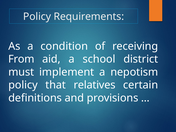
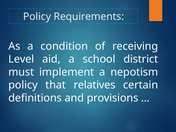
From: From -> Level
